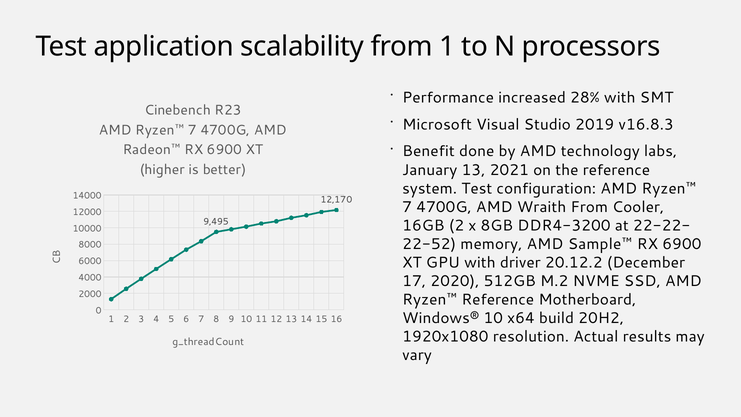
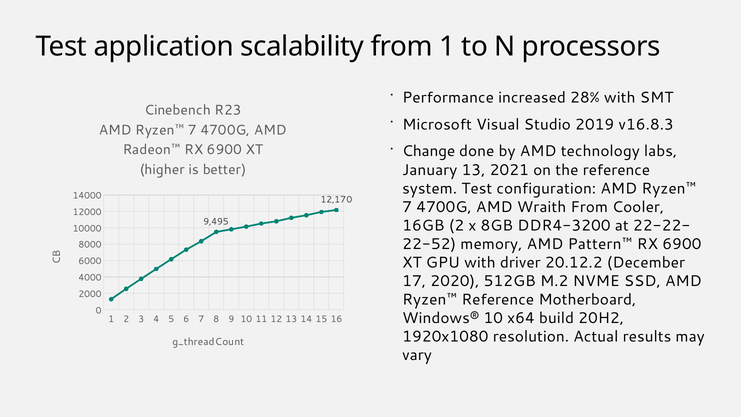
Benefit: Benefit -> Change
Sample™: Sample™ -> Pattern™
